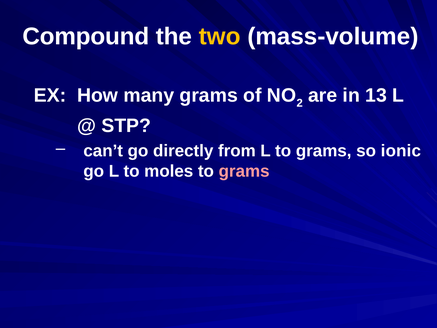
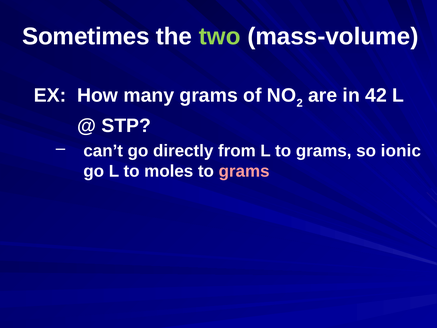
Compound: Compound -> Sometimes
two colour: yellow -> light green
13: 13 -> 42
